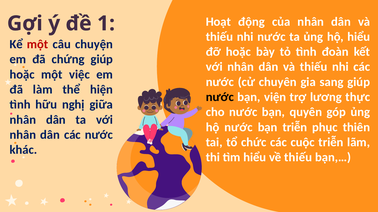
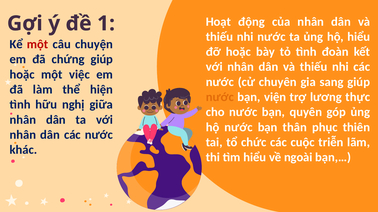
nước at (220, 97) colour: black -> orange
bạn triễn: triễn -> thân
về thiếu: thiếu -> ngoài
